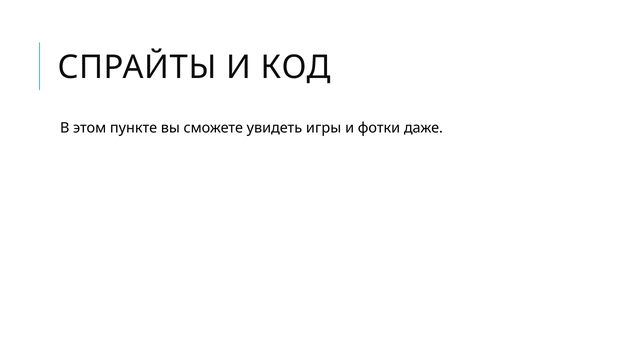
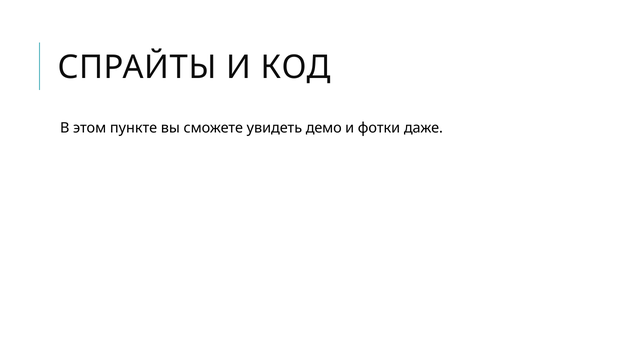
игры: игры -> демо
